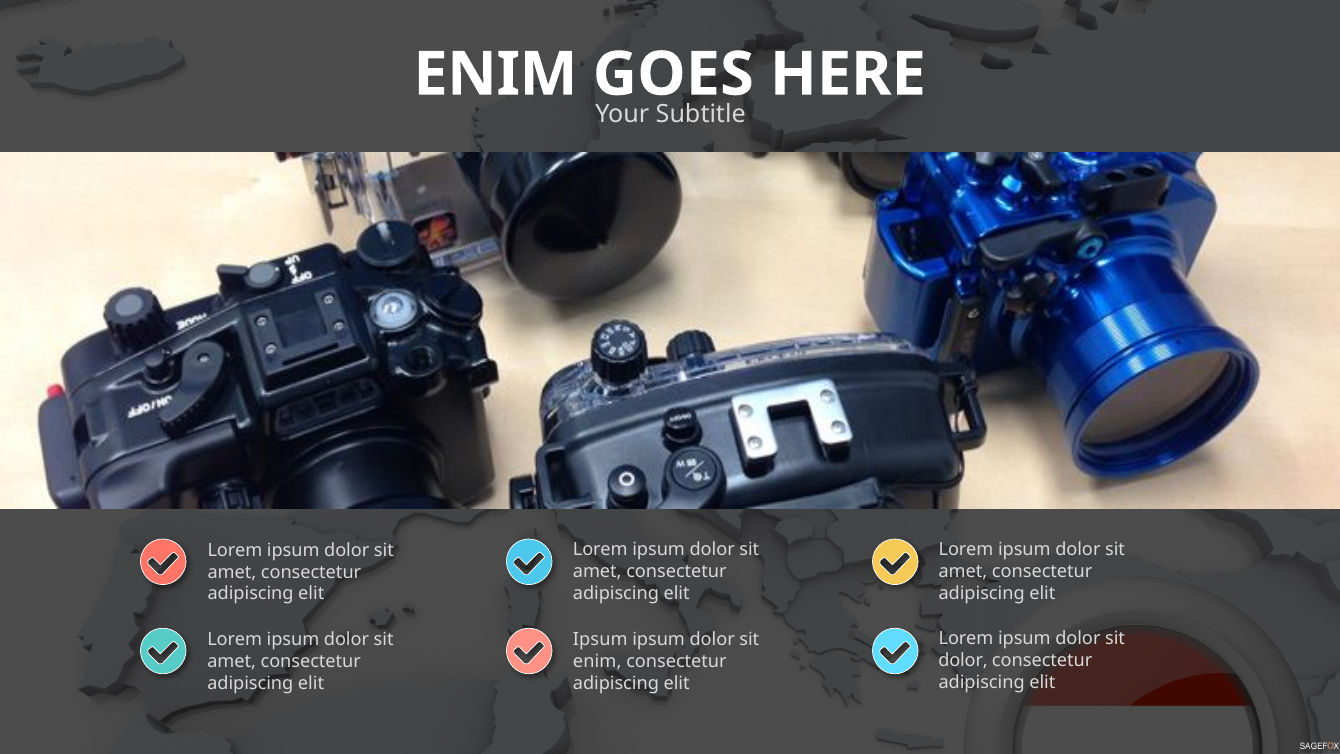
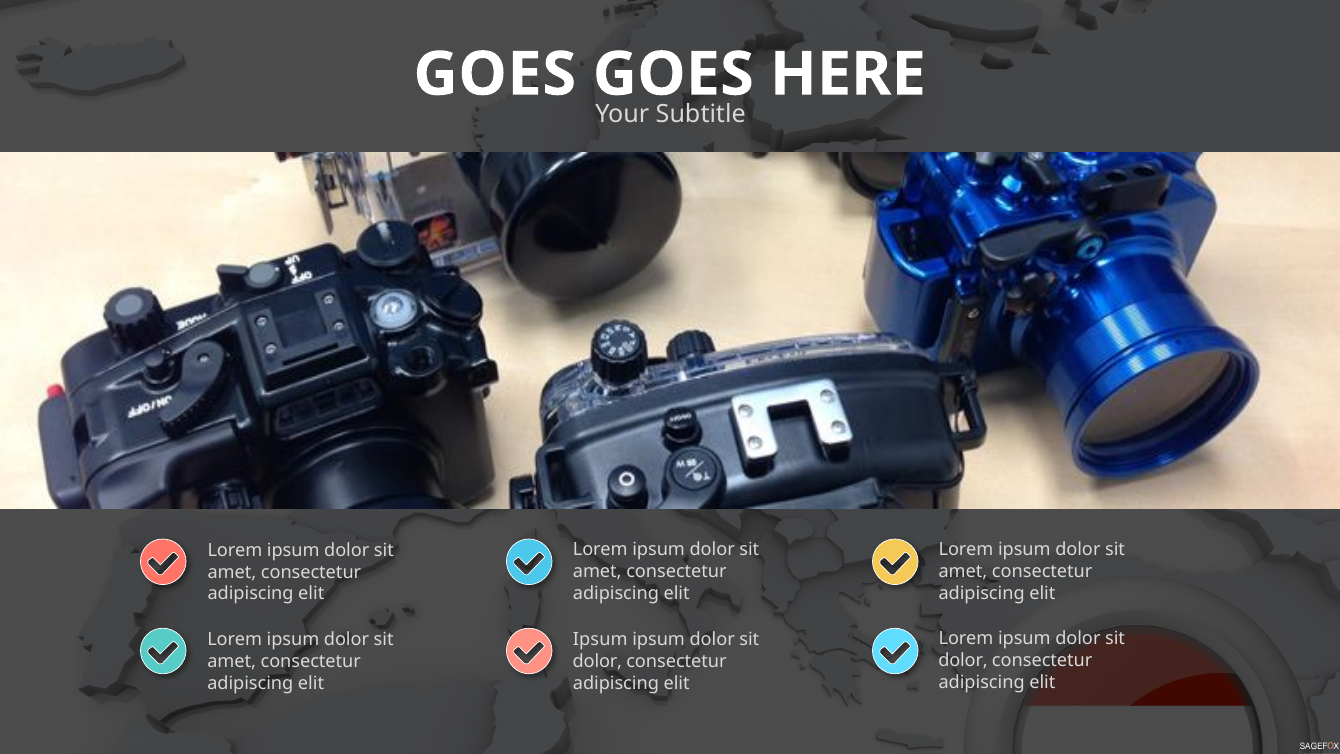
ENIM at (495, 74): ENIM -> GOES
enim at (597, 661): enim -> dolor
